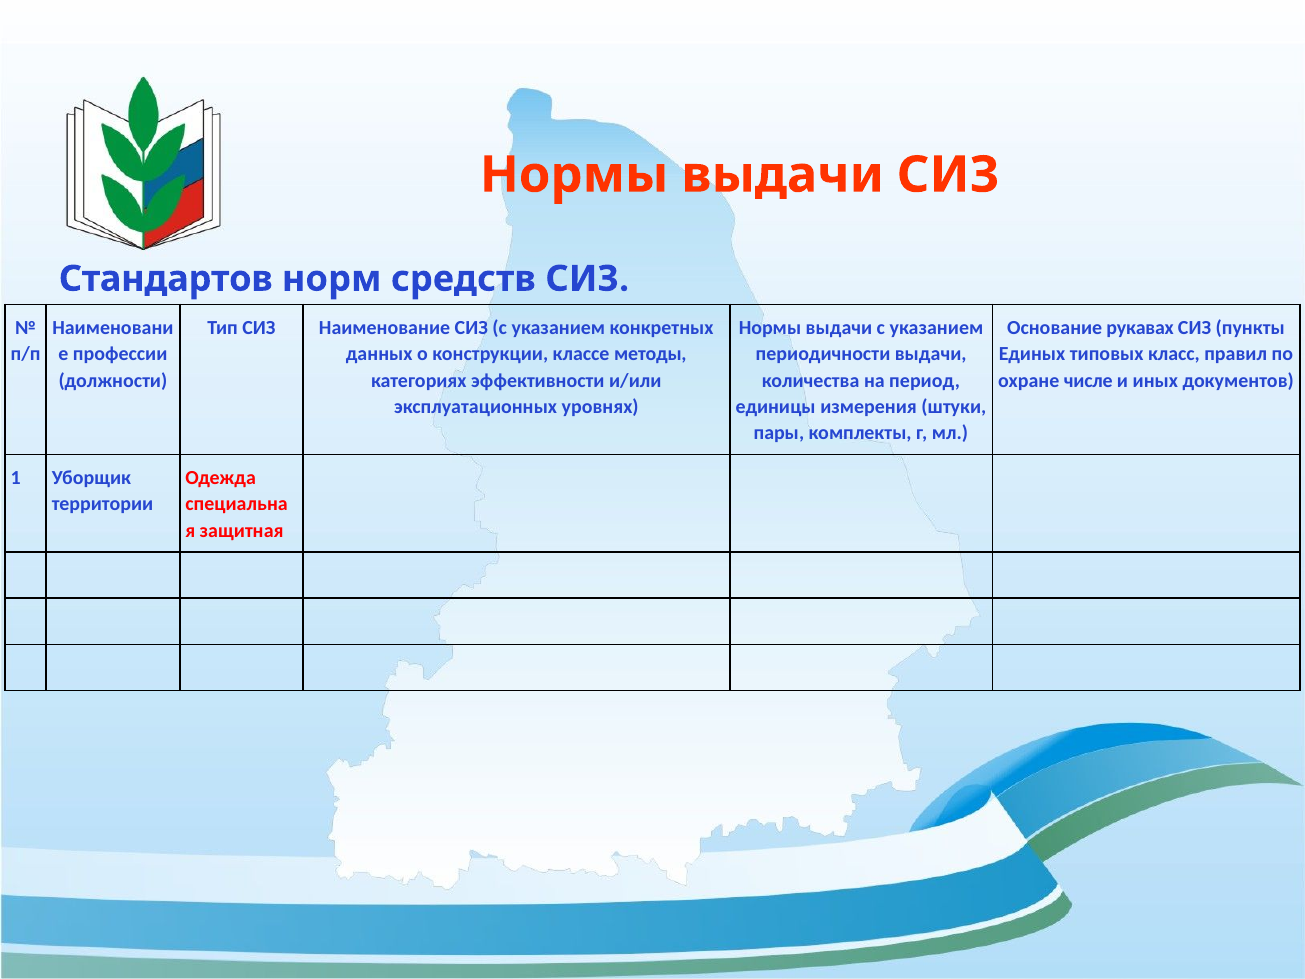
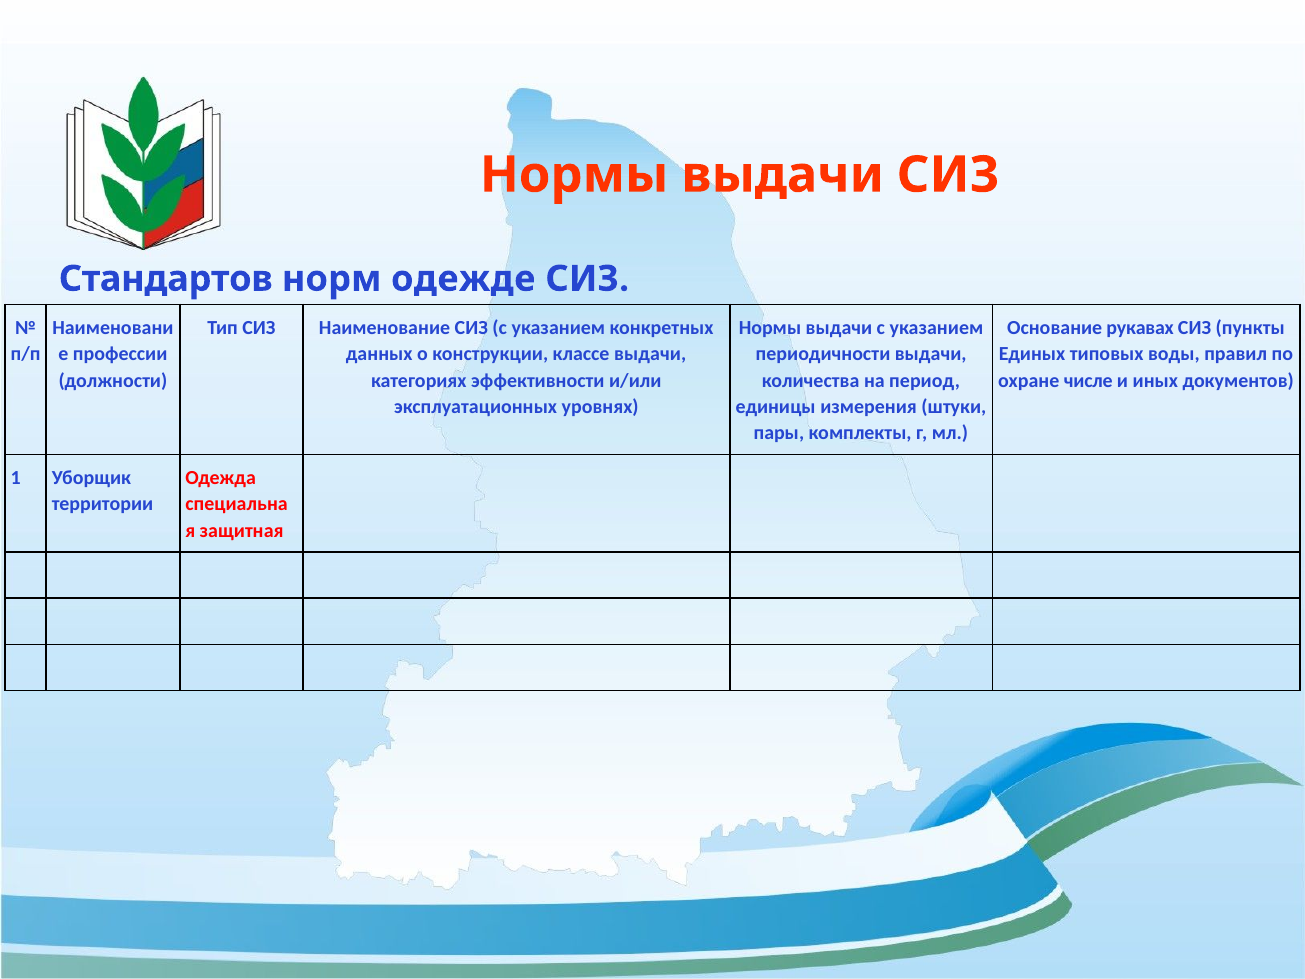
средств: средств -> одежде
классе методы: методы -> выдачи
класс: класс -> воды
